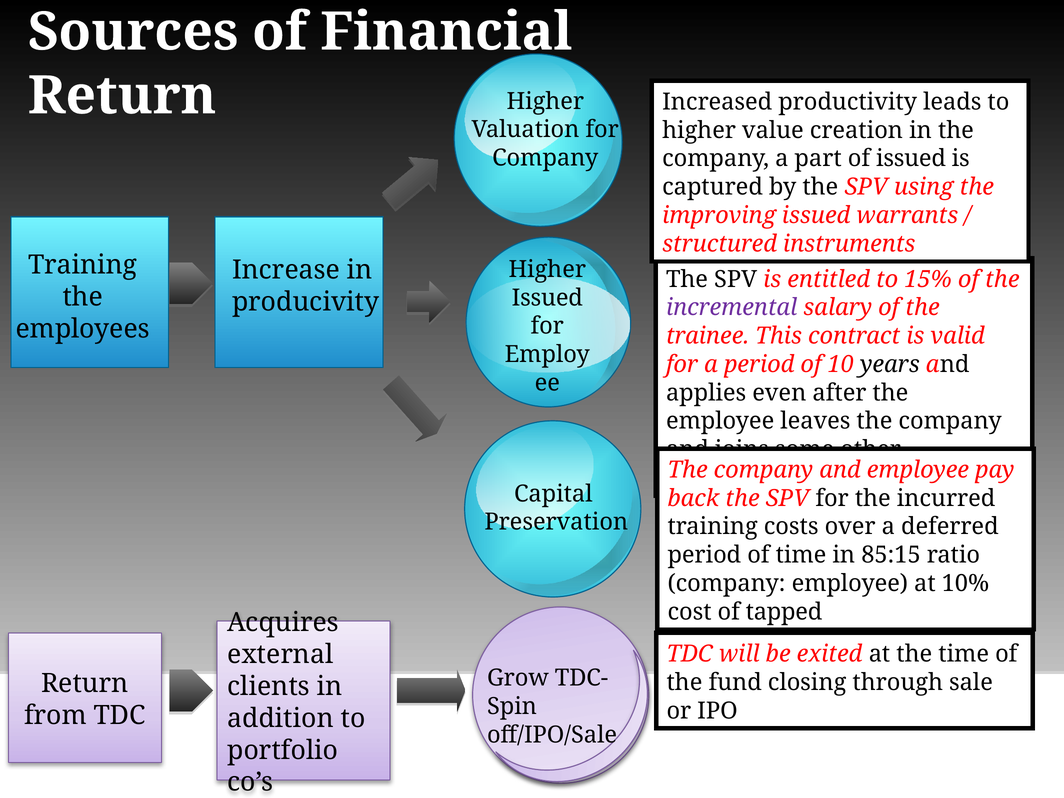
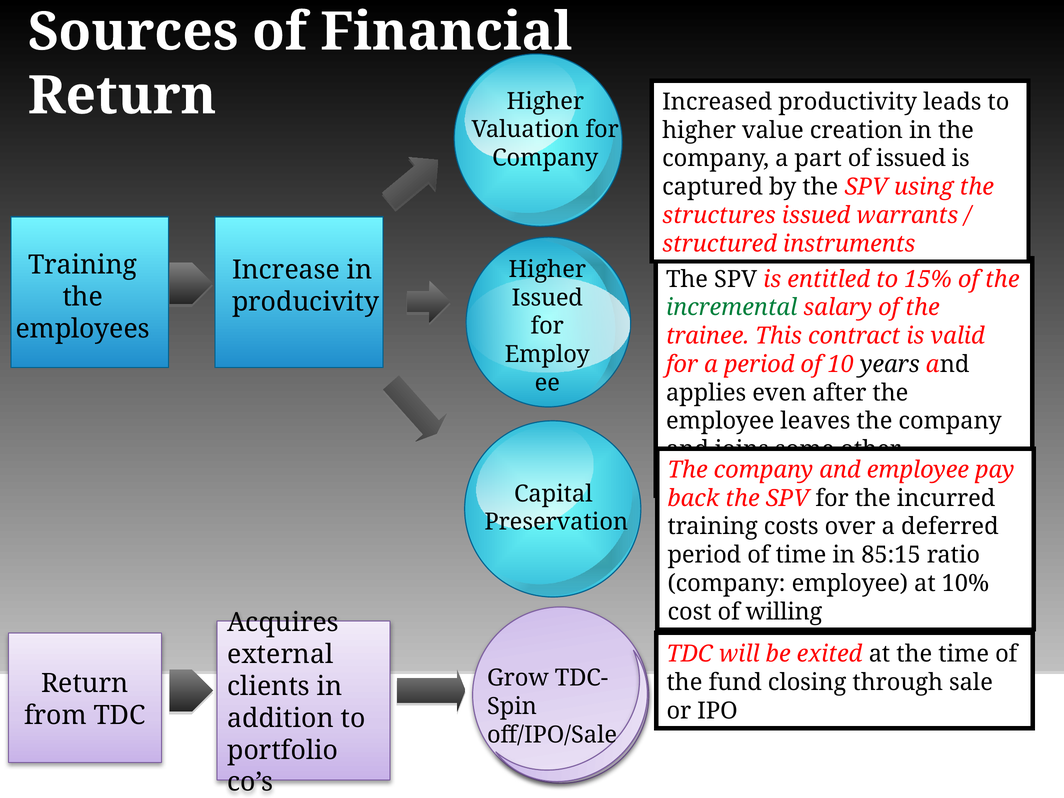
improving: improving -> structures
incremental colour: purple -> green
tapped: tapped -> willing
